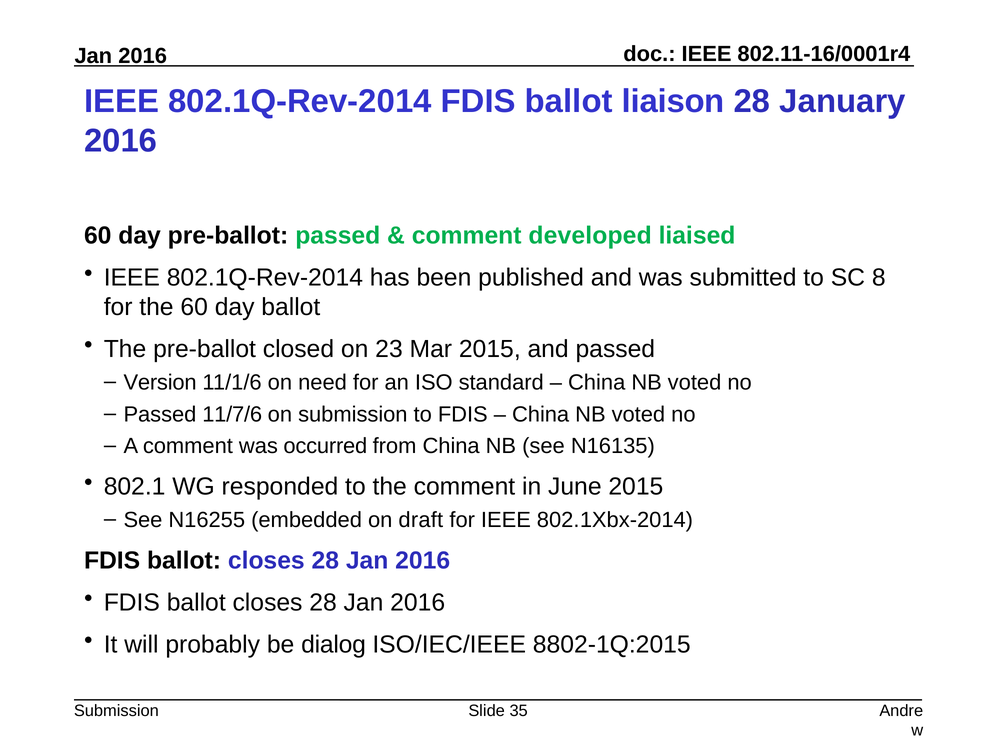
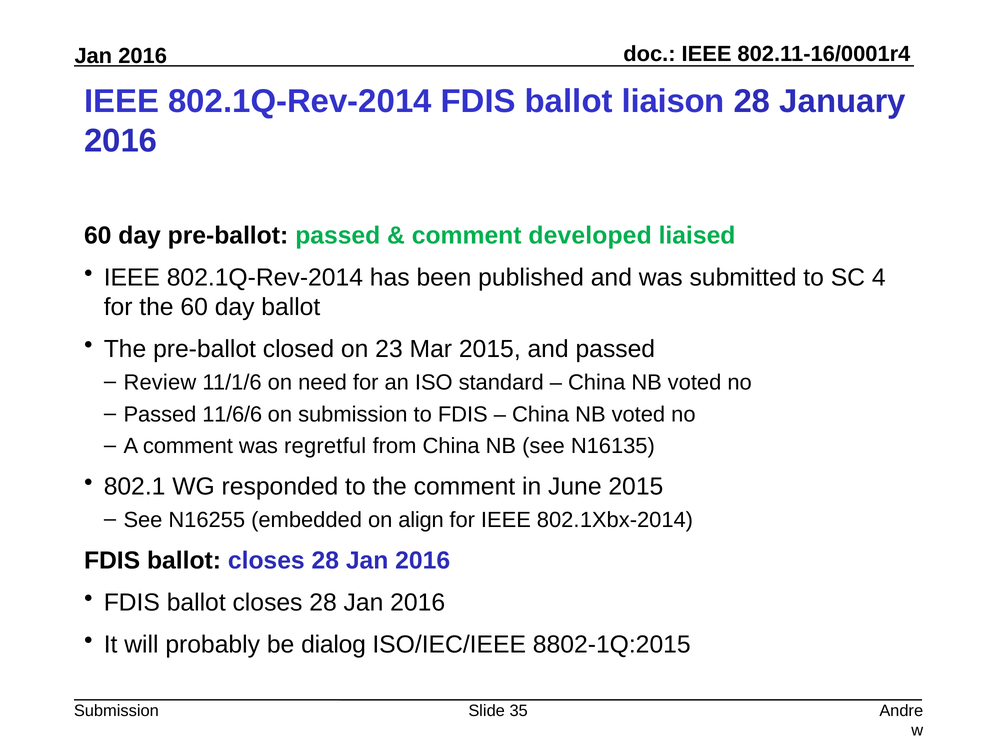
8: 8 -> 4
Version: Version -> Review
11/7/6: 11/7/6 -> 11/6/6
occurred: occurred -> regretful
draft: draft -> align
